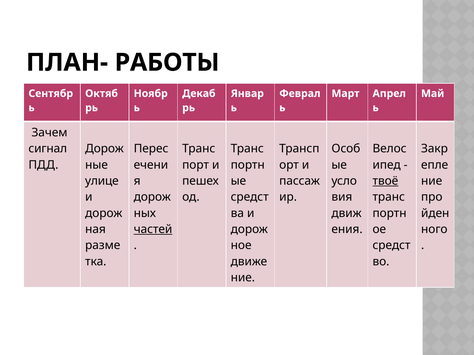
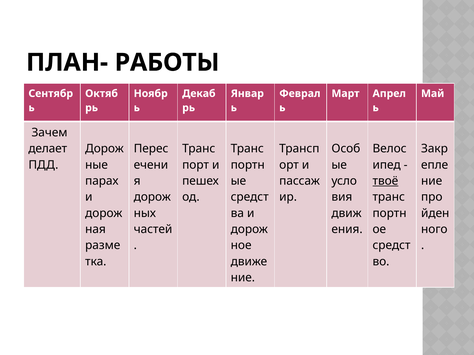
сигнал: сигнал -> делает
улице: улице -> парах
частей underline: present -> none
